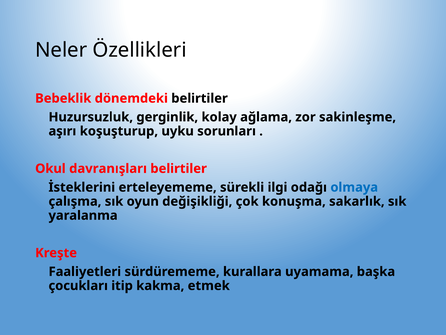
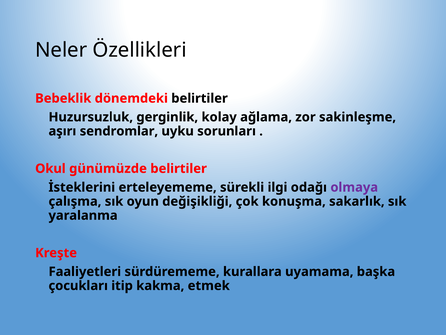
koşuşturup: koşuşturup -> sendromlar
davranışları: davranışları -> günümüzde
olmaya colour: blue -> purple
